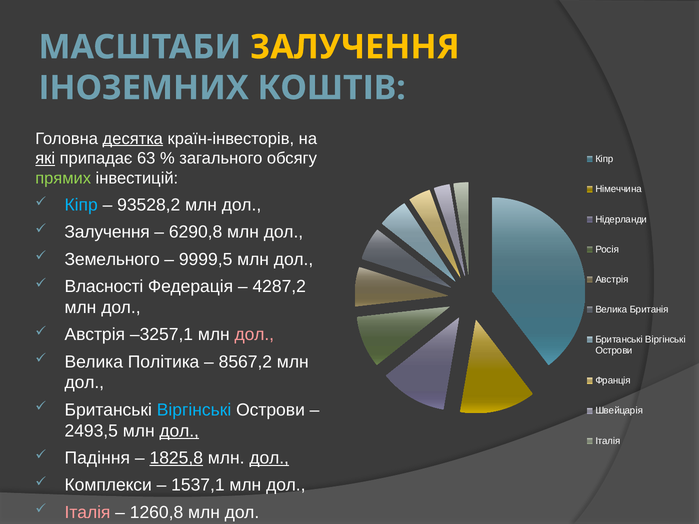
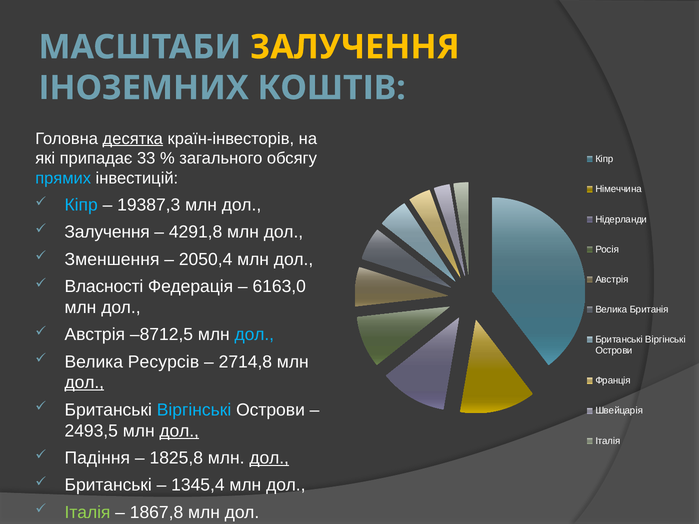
які underline: present -> none
63: 63 -> 33
прямих colour: light green -> light blue
93528,2: 93528,2 -> 19387,3
6290,8: 6290,8 -> 4291,8
Земельного: Земельного -> Зменшення
9999,5: 9999,5 -> 2050,4
4287,2: 4287,2 -> 6163,0
–3257,1: –3257,1 -> –8712,5
дол at (254, 335) colour: pink -> light blue
Політика: Політика -> Ресурсів
8567,2: 8567,2 -> 2714,8
дол at (84, 383) underline: none -> present
1825,8 underline: present -> none
Комплекси at (108, 485): Комплекси -> Британські
1537,1: 1537,1 -> 1345,4
Італія at (88, 513) colour: pink -> light green
1260,8: 1260,8 -> 1867,8
